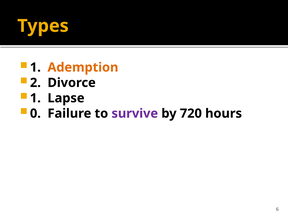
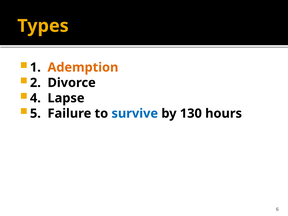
1 at (35, 98): 1 -> 4
0: 0 -> 5
survive colour: purple -> blue
720: 720 -> 130
